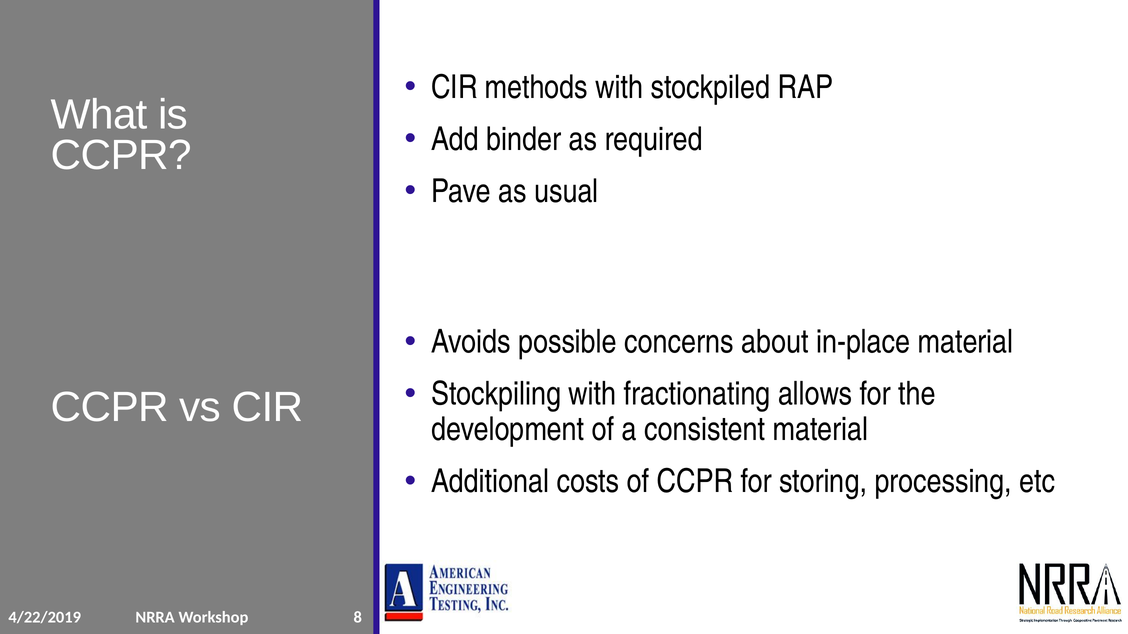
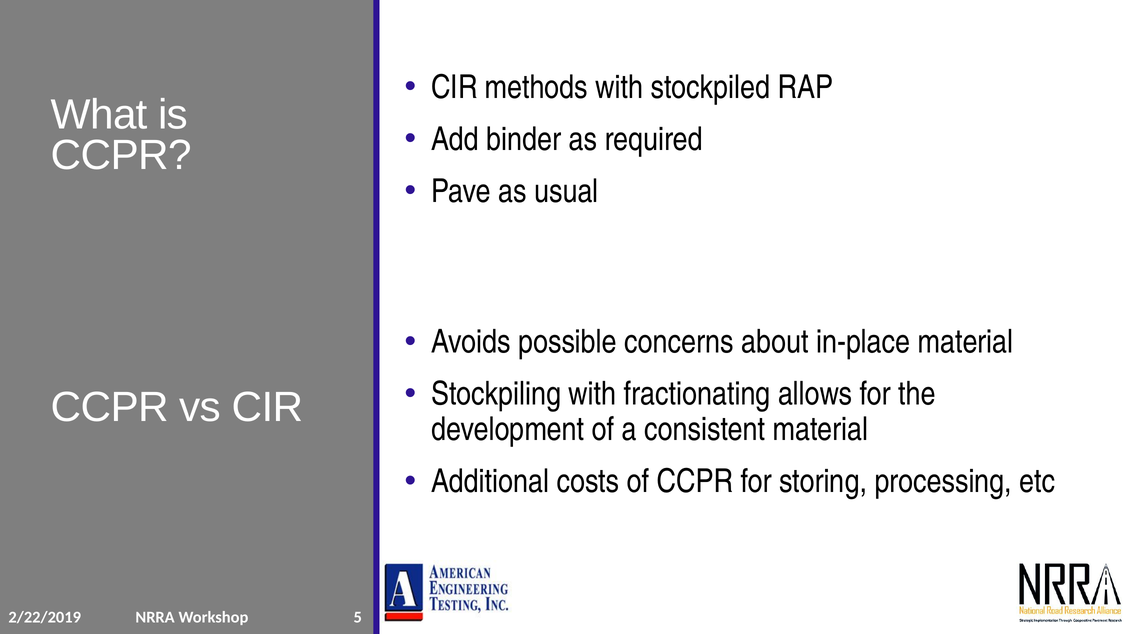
4/22/2019: 4/22/2019 -> 2/22/2019
8: 8 -> 5
